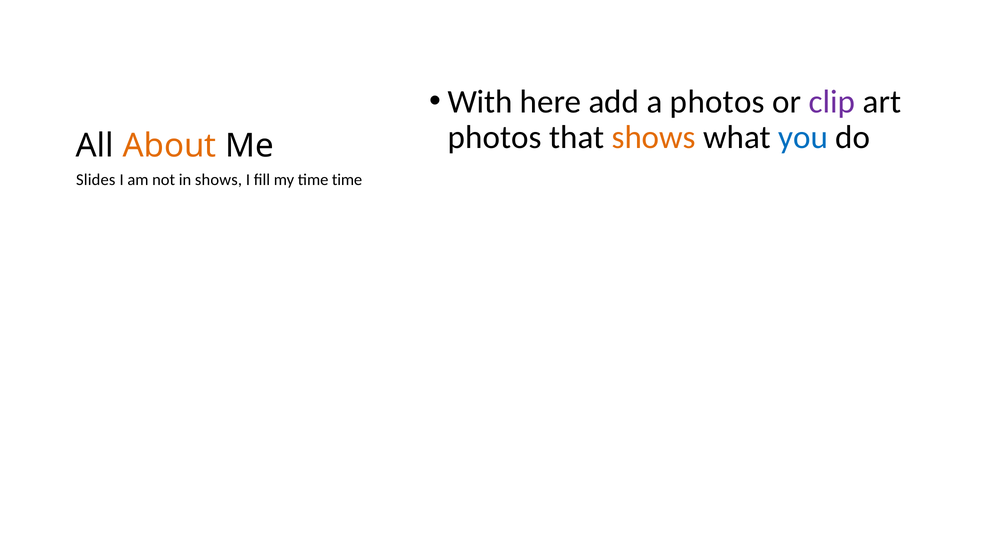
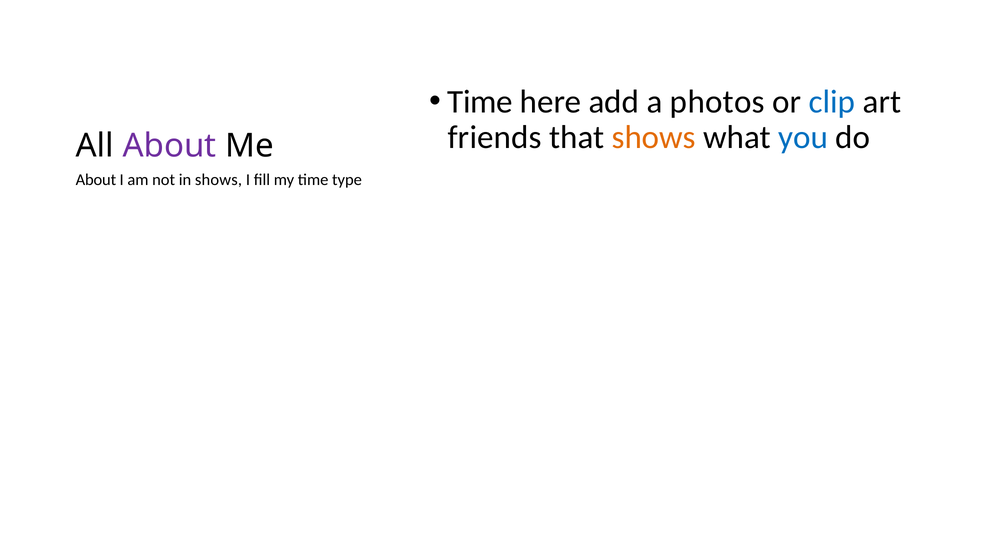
With at (480, 102): With -> Time
clip colour: purple -> blue
photos at (495, 137): photos -> friends
About at (169, 146) colour: orange -> purple
Slides at (96, 180): Slides -> About
time time: time -> type
